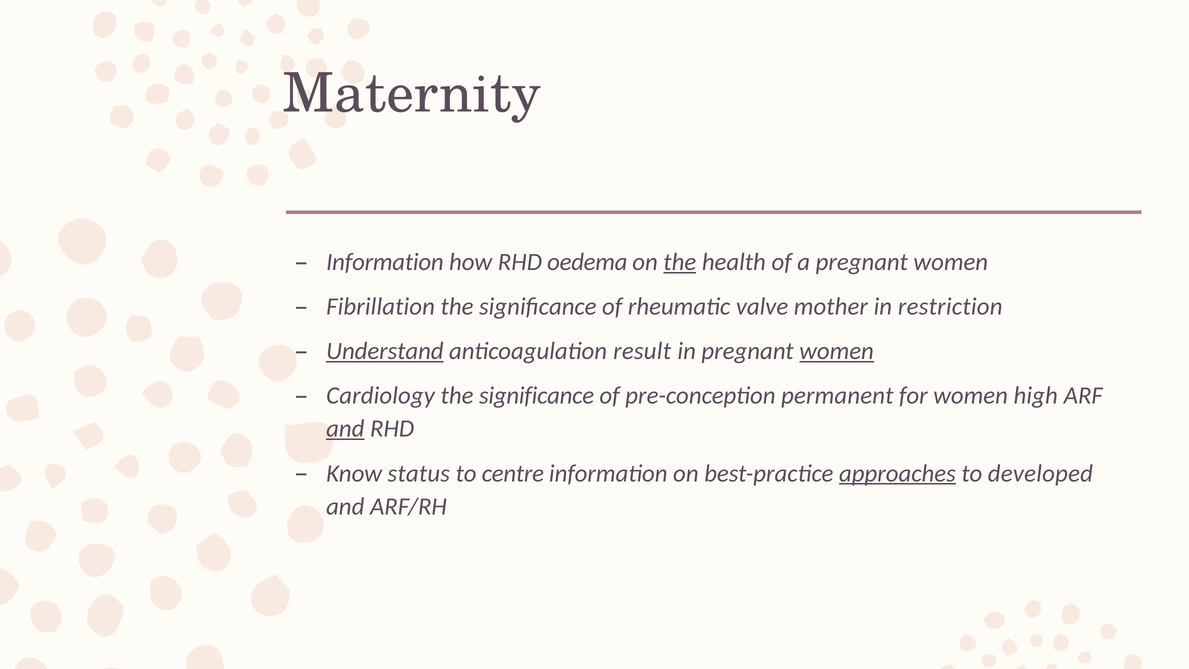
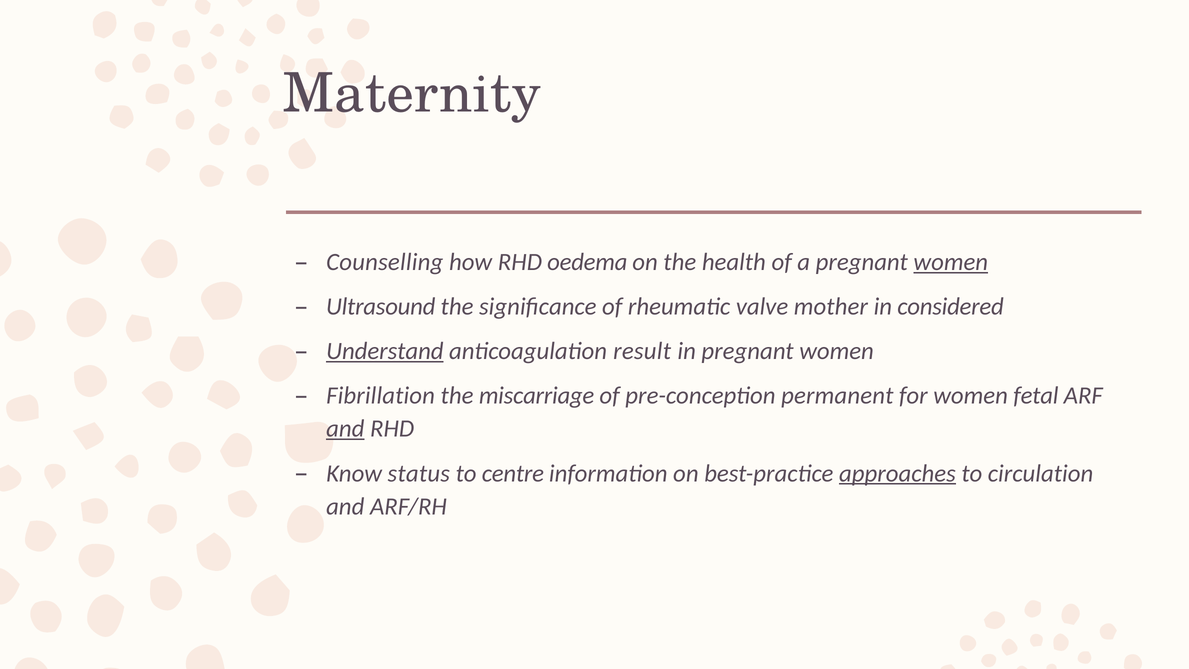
Information at (385, 262): Information -> Counselling
the at (680, 262) underline: present -> none
women at (951, 262) underline: none -> present
Fibrillation: Fibrillation -> Ultrasound
restriction: restriction -> considered
women at (837, 351) underline: present -> none
Cardiology: Cardiology -> Fibrillation
significance at (537, 396): significance -> miscarriage
high: high -> fetal
developed: developed -> circulation
